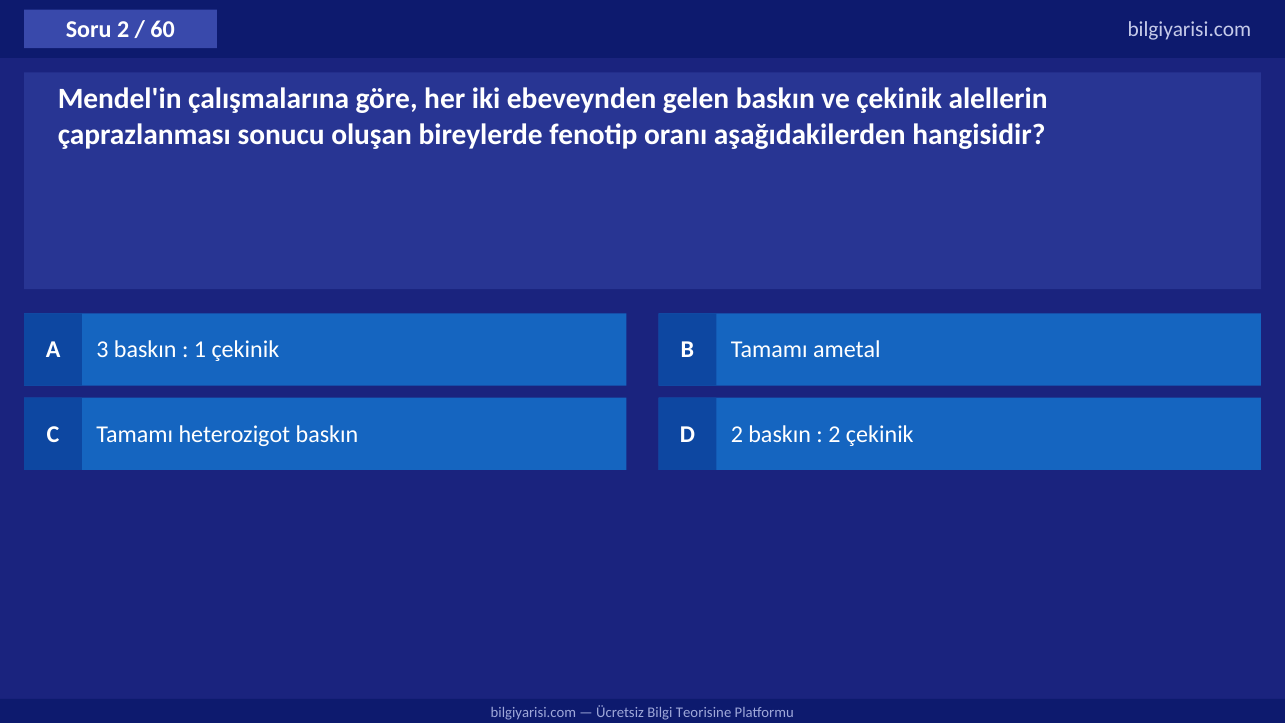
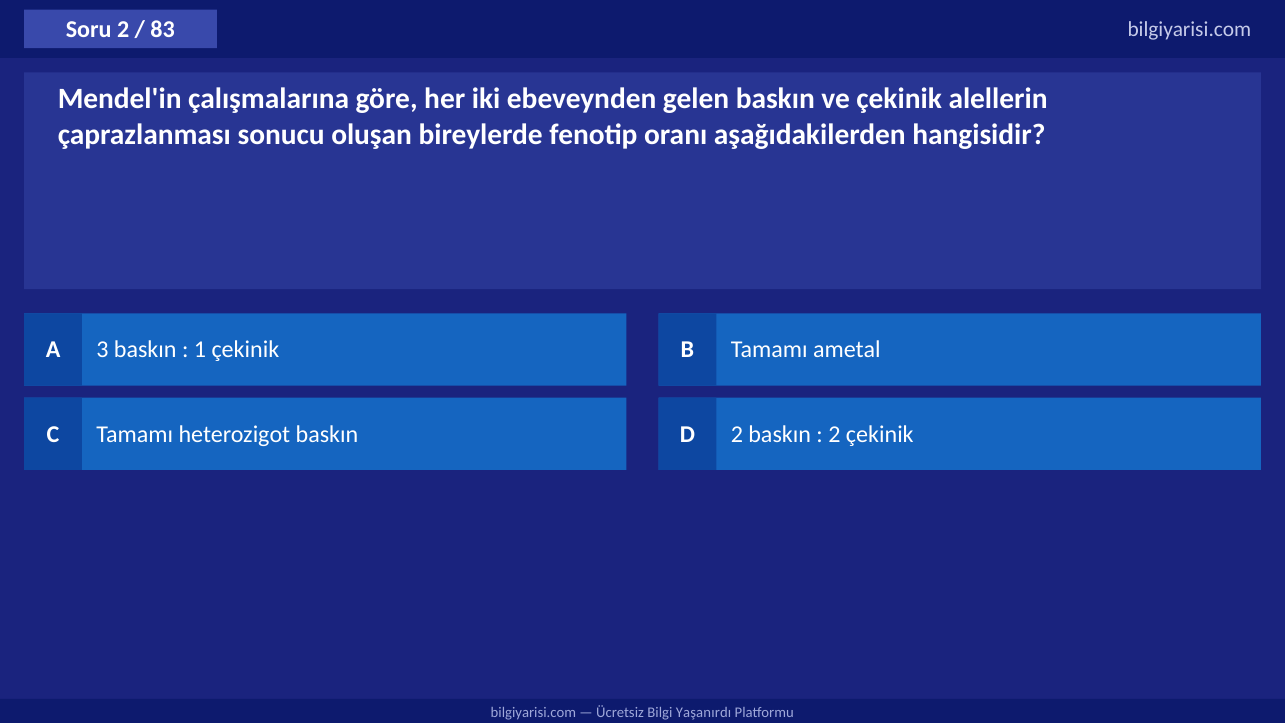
60: 60 -> 83
Teorisine: Teorisine -> Yaşanırdı
